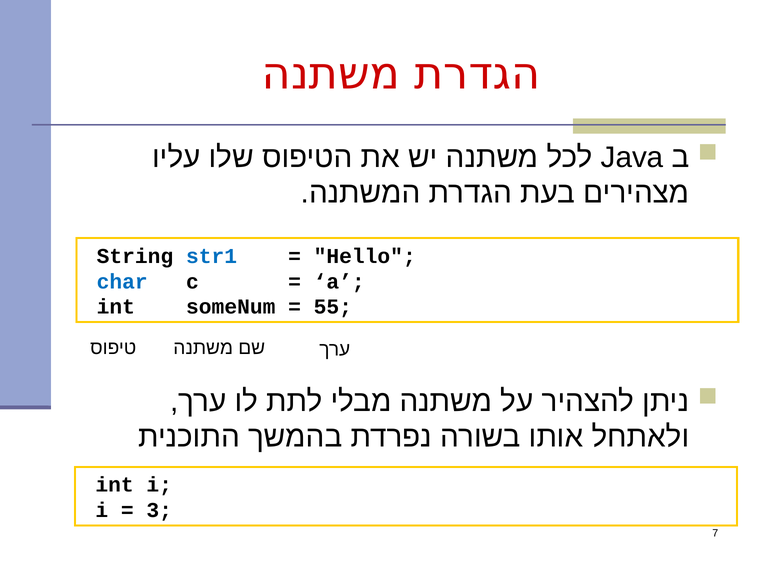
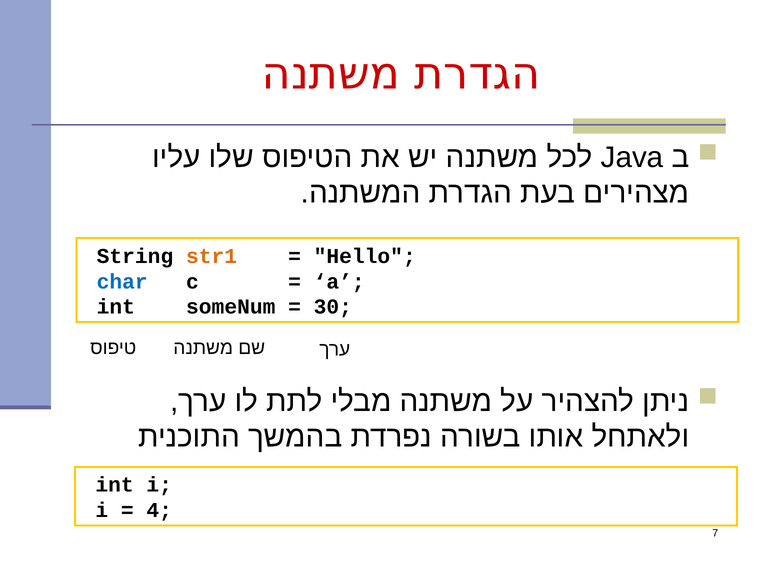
str1 colour: blue -> orange
55: 55 -> 30
3: 3 -> 4
